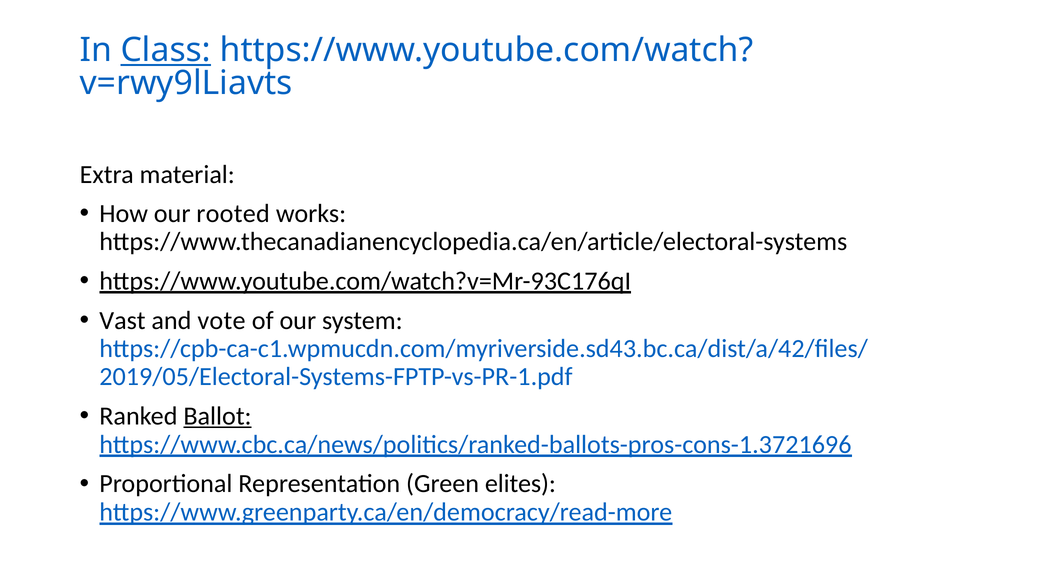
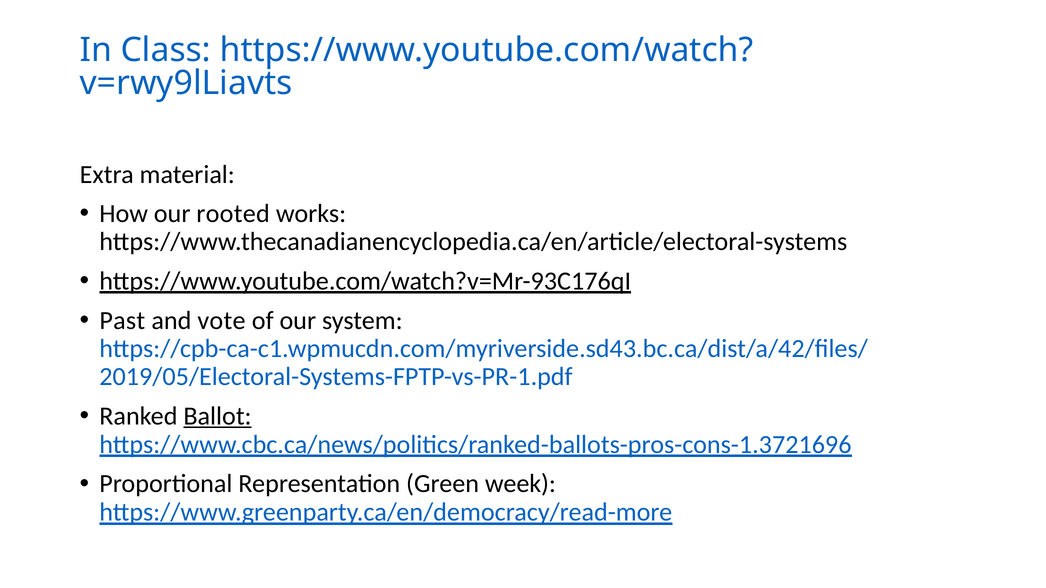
Class underline: present -> none
Vast: Vast -> Past
elites: elites -> week
